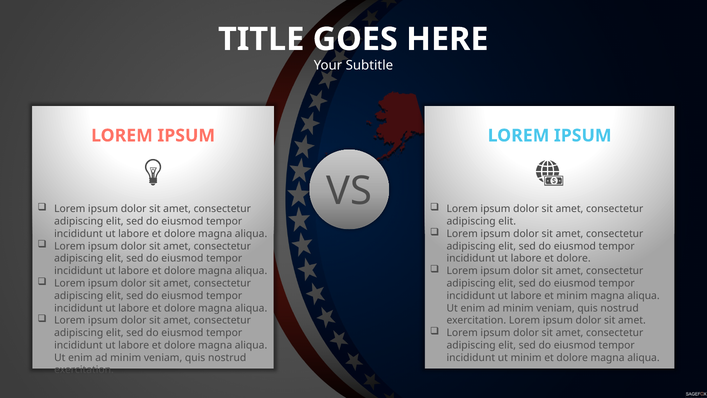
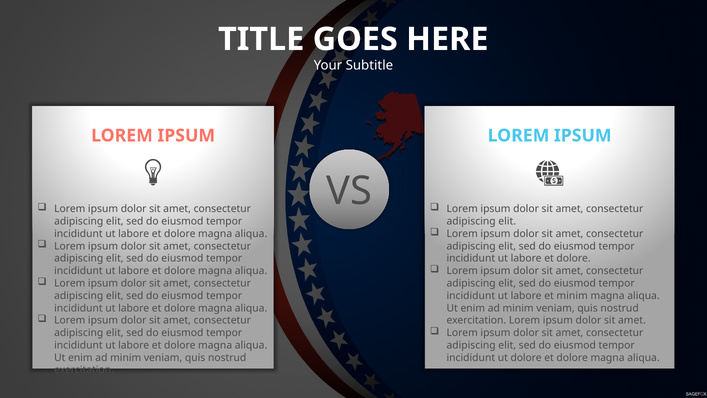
ut minim: minim -> dolore
